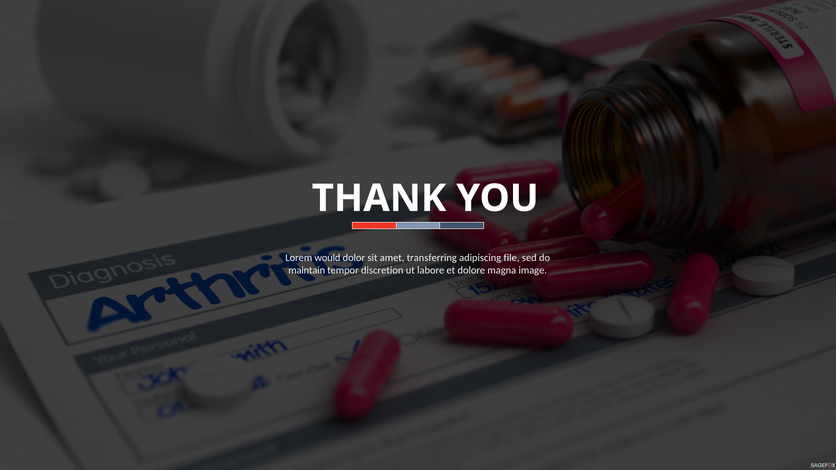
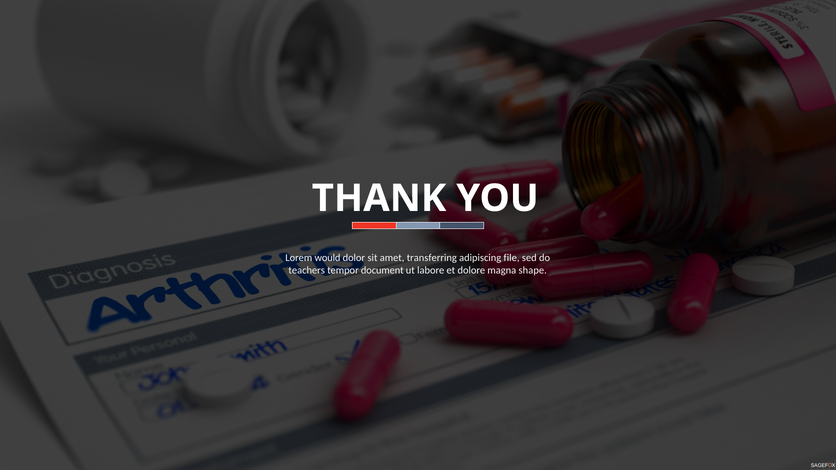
maintain: maintain -> teachers
discretion: discretion -> document
image: image -> shape
